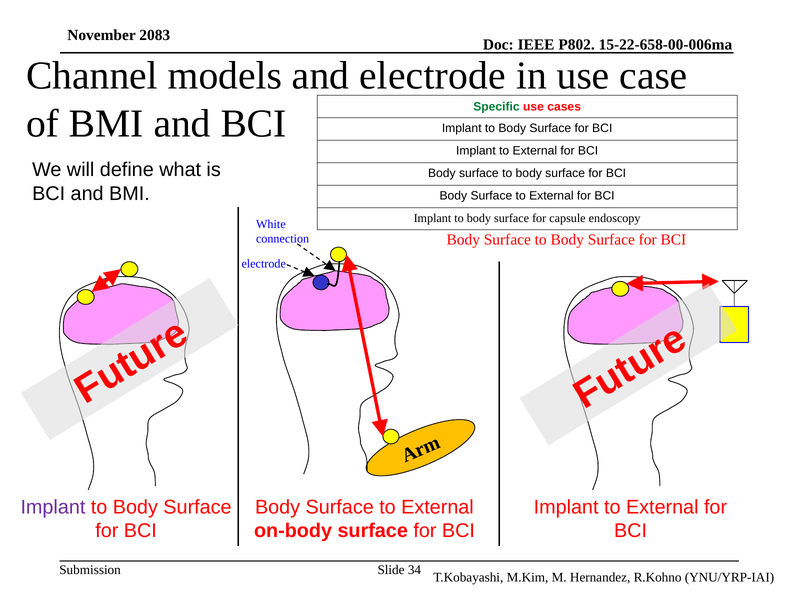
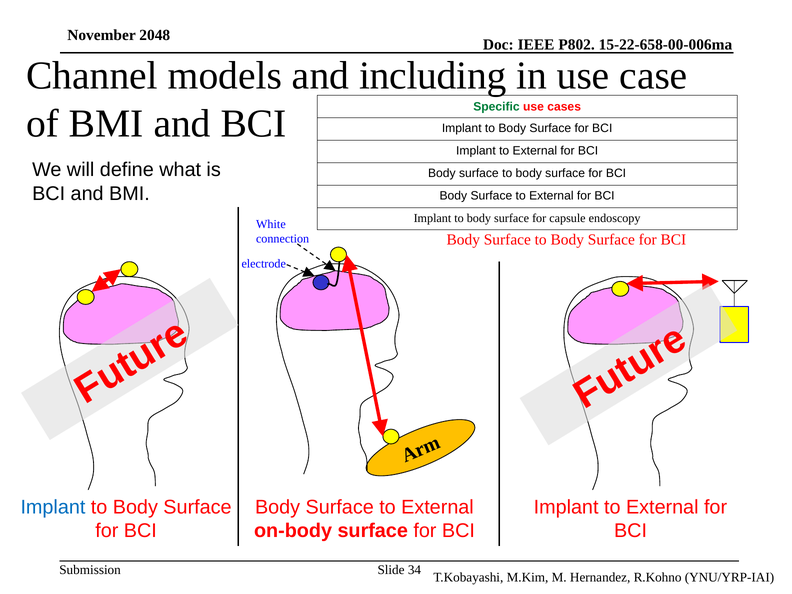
2083: 2083 -> 2048
and electrode: electrode -> including
Implant at (53, 507) colour: purple -> blue
